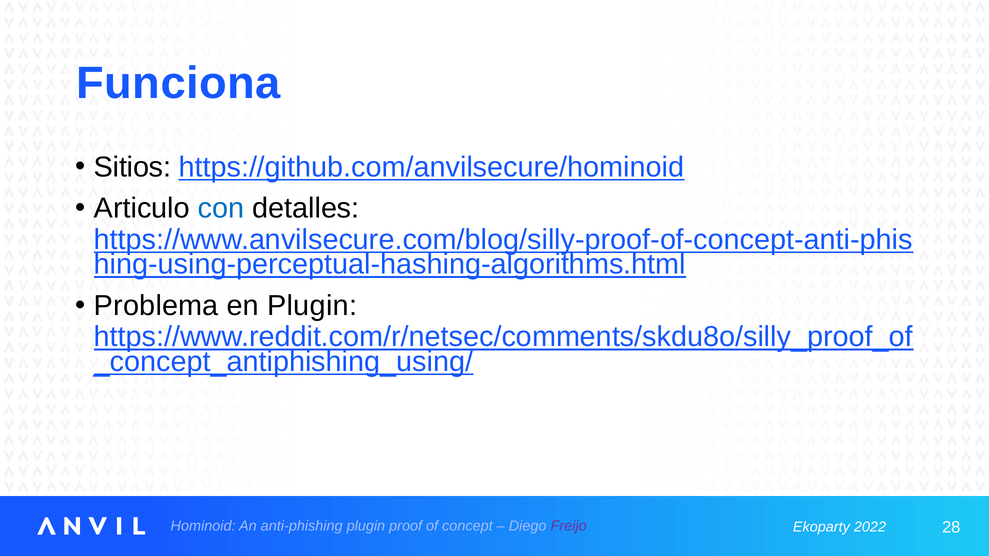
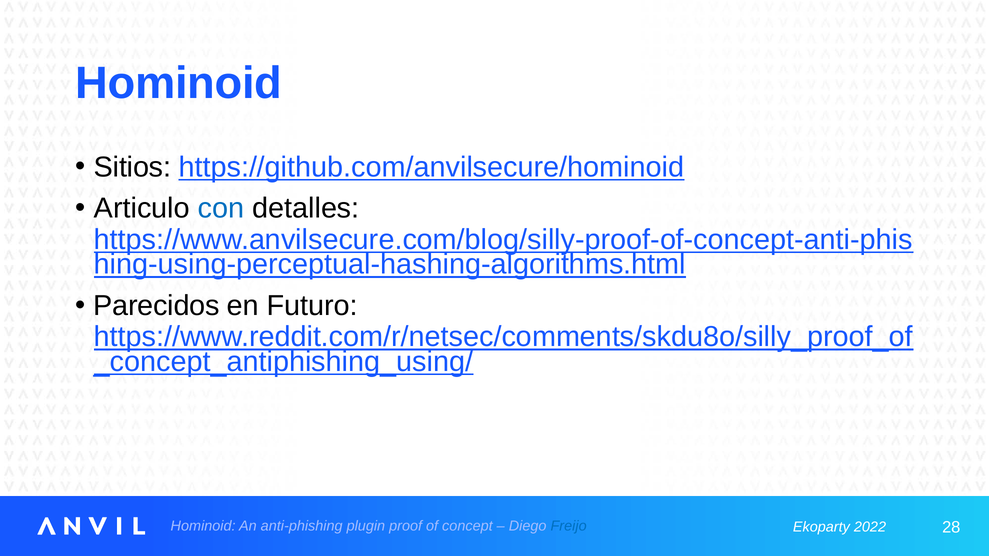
Funciona at (178, 83): Funciona -> Hominoid
Problema: Problema -> Parecidos
en Plugin: Plugin -> Futuro
Freijo colour: purple -> blue
